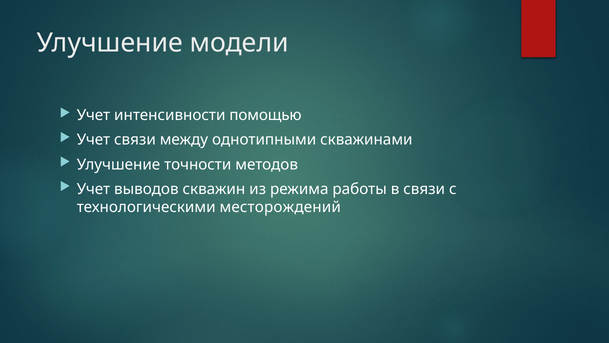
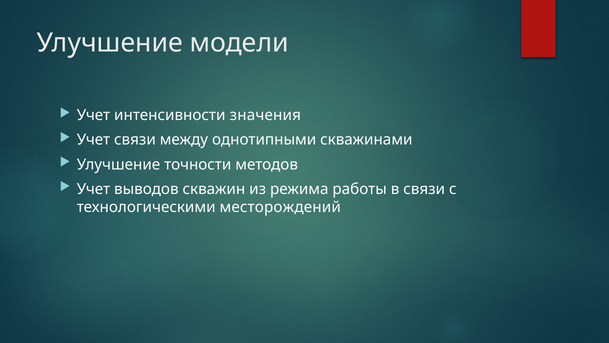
помощью: помощью -> значения
